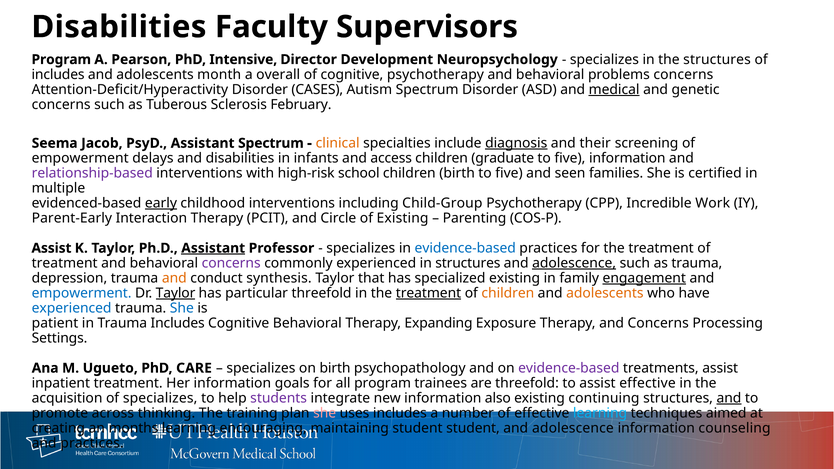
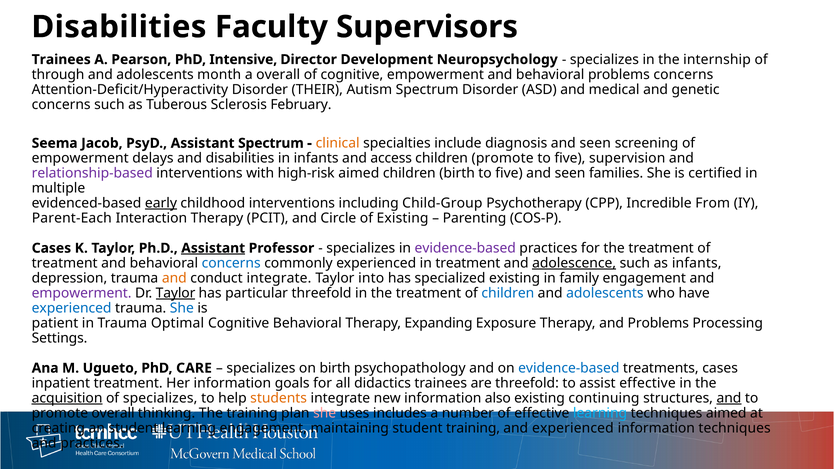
Program at (61, 60): Program -> Trainees
the structures: structures -> internship
includes at (58, 75): includes -> through
cognitive psychotherapy: psychotherapy -> empowerment
CASES: CASES -> THEIR
medical underline: present -> none
diagnosis underline: present -> none
their at (595, 143): their -> seen
children graduate: graduate -> promote
five information: information -> supervision
high‐risk school: school -> aimed
Work: Work -> From
Parent‐Early: Parent‐Early -> Parent‐Each
Assist at (51, 248): Assist -> Cases
evidence‐based colour: blue -> purple
concerns at (231, 263) colour: purple -> blue
in structures: structures -> treatment
as trauma: trauma -> infants
conduct synthesis: synthesis -> integrate
that: that -> into
engagement at (644, 278) underline: present -> none
empowerment at (82, 293) colour: blue -> purple
treatment at (428, 293) underline: present -> none
children at (508, 293) colour: orange -> blue
adolescents at (605, 293) colour: orange -> blue
Trauma Includes: Includes -> Optimal
and Concerns: Concerns -> Problems
evidence-based colour: purple -> blue
treatments assist: assist -> cases
all program: program -> didactics
acquisition underline: none -> present
students colour: purple -> orange
promote across: across -> overall
an months: months -> student
learning encouraging: encouraging -> engagement
student student: student -> training
adolescence at (573, 428): adolescence -> experienced
information counseling: counseling -> techniques
